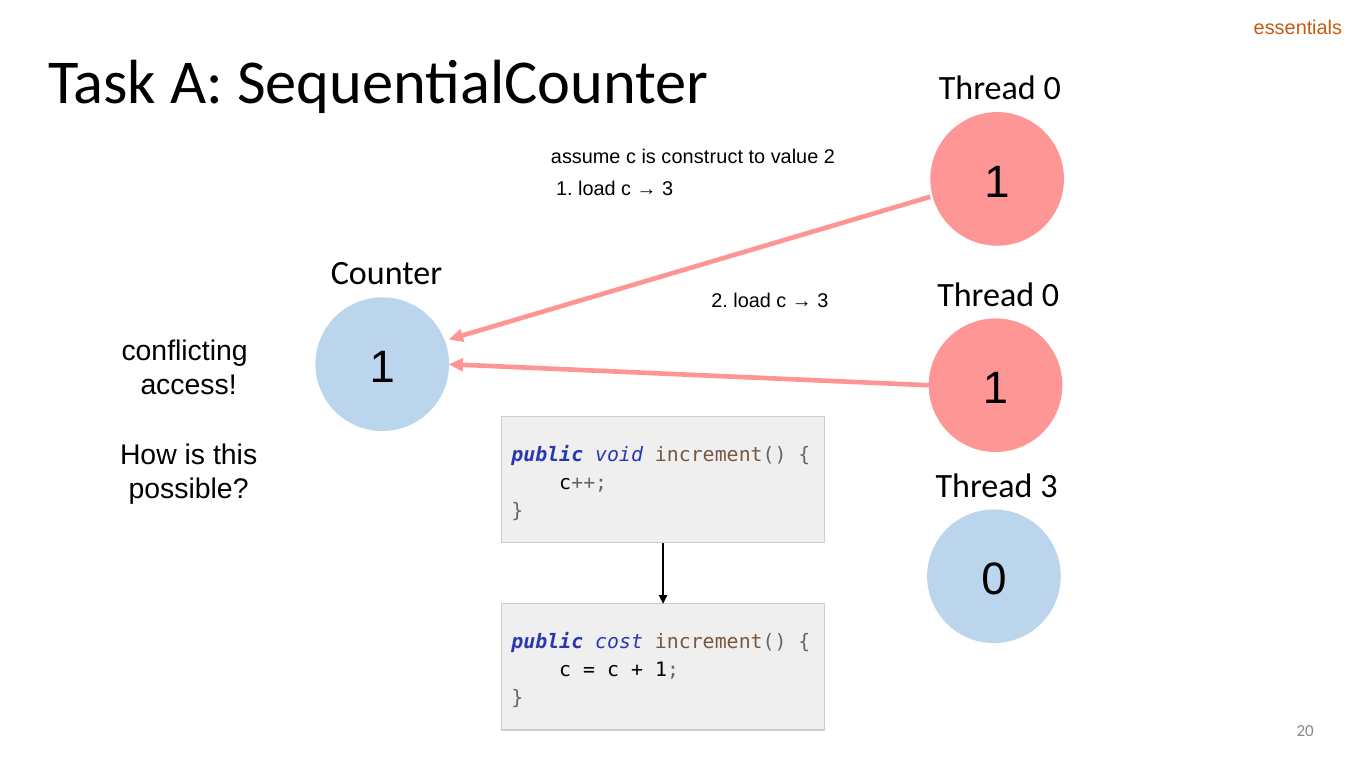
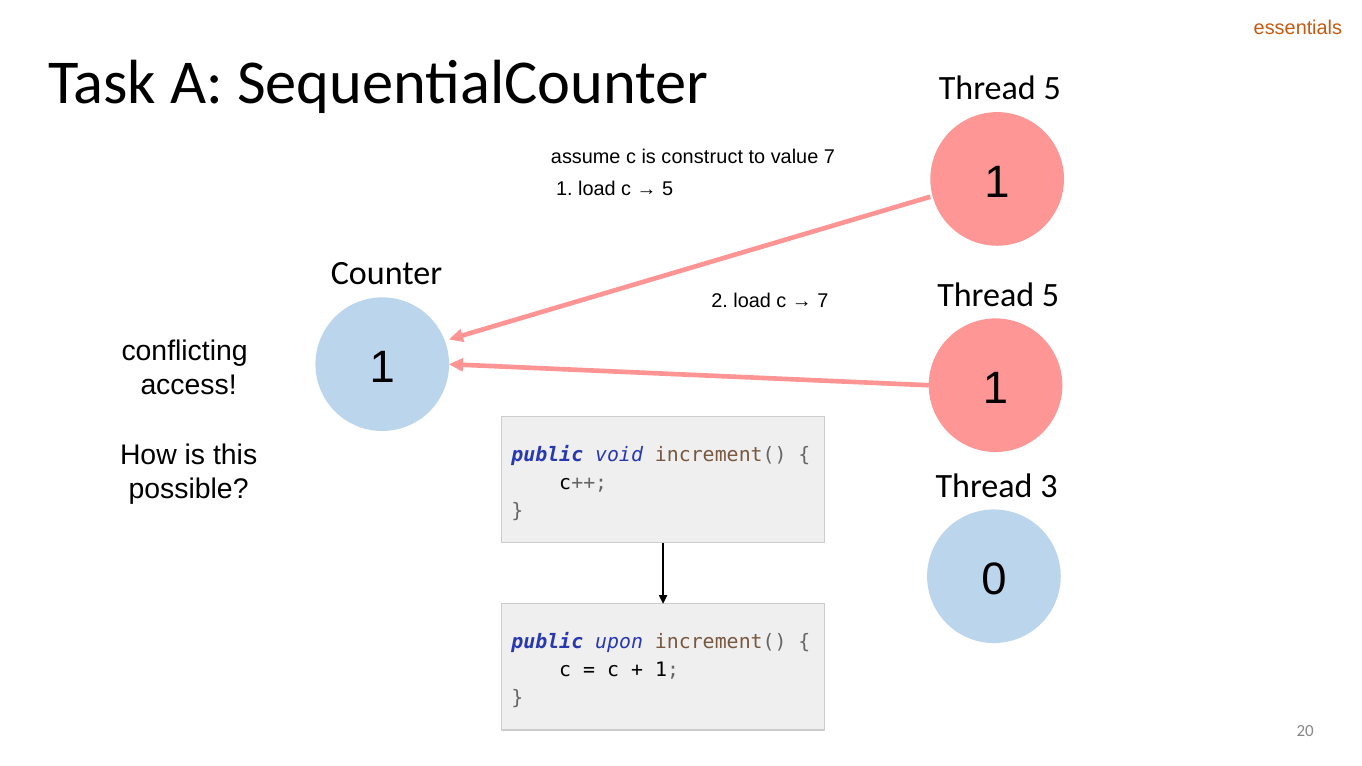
0 at (1052, 89): 0 -> 5
value 2: 2 -> 7
3 at (668, 189): 3 -> 5
0 at (1051, 295): 0 -> 5
3 at (823, 301): 3 -> 7
cost: cost -> upon
